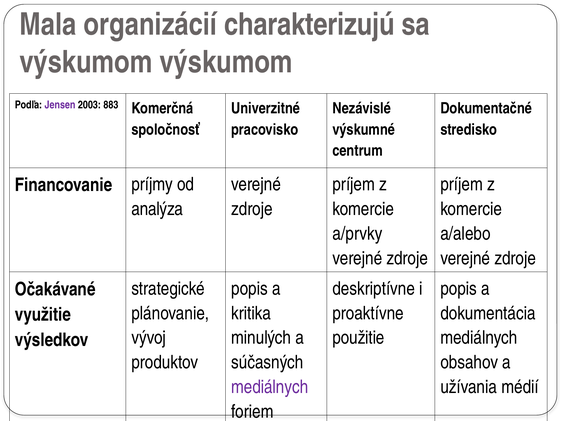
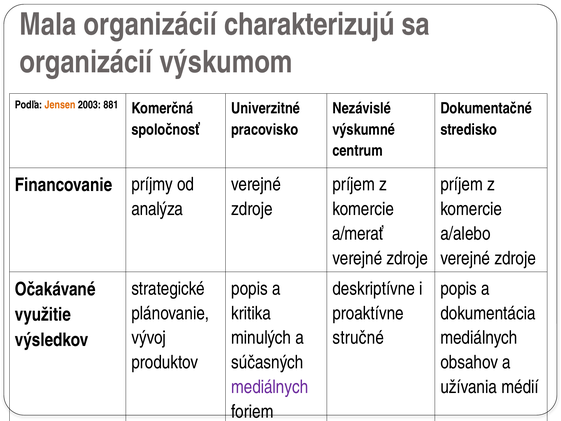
výskumom at (86, 62): výskumom -> organizácií
Jensen colour: purple -> orange
883: 883 -> 881
a/prvky: a/prvky -> a/merať
použitie: použitie -> stručné
